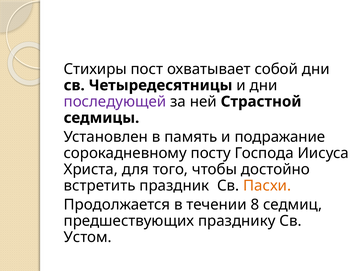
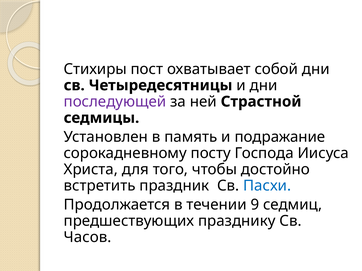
Пасхи colour: orange -> blue
8: 8 -> 9
Устом: Устом -> Часов
